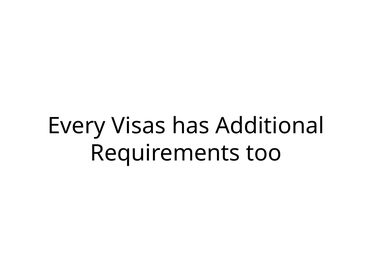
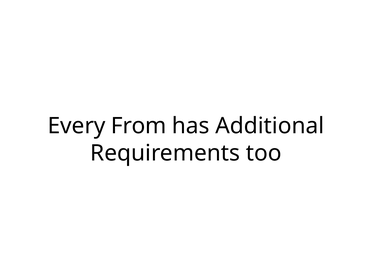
Visas: Visas -> From
